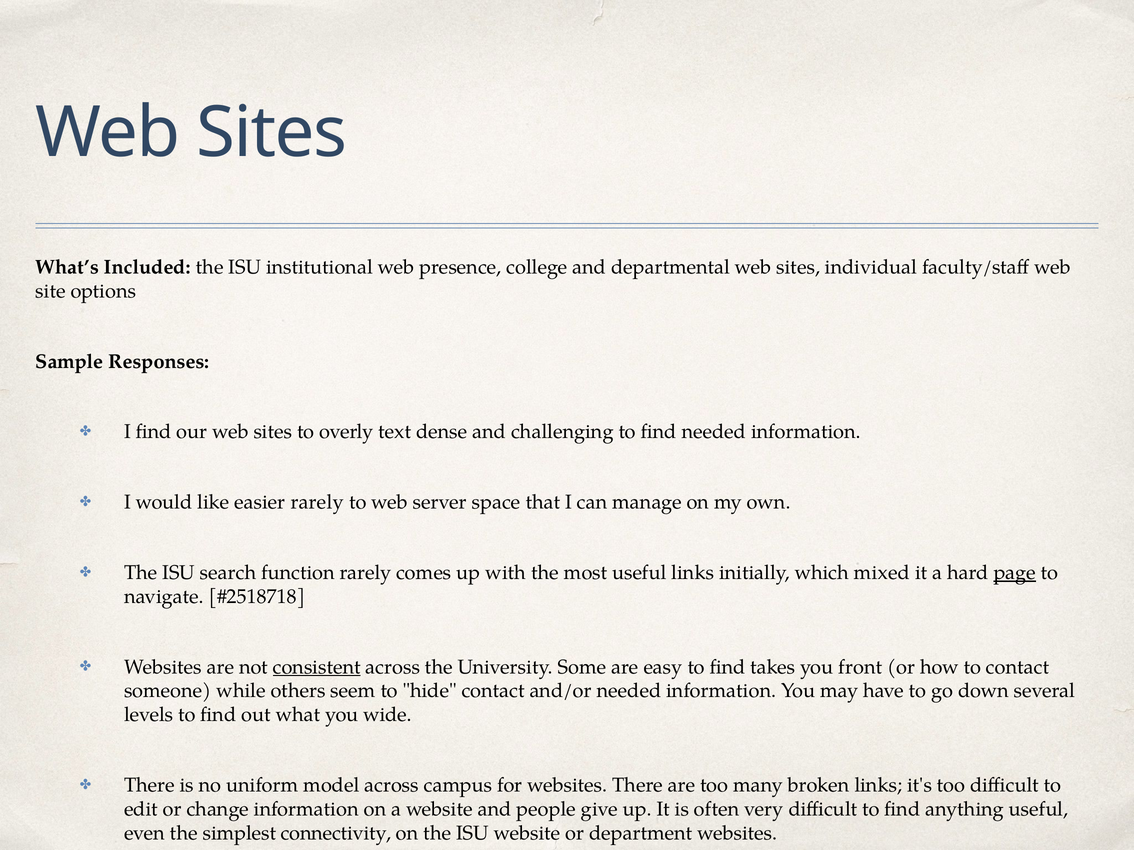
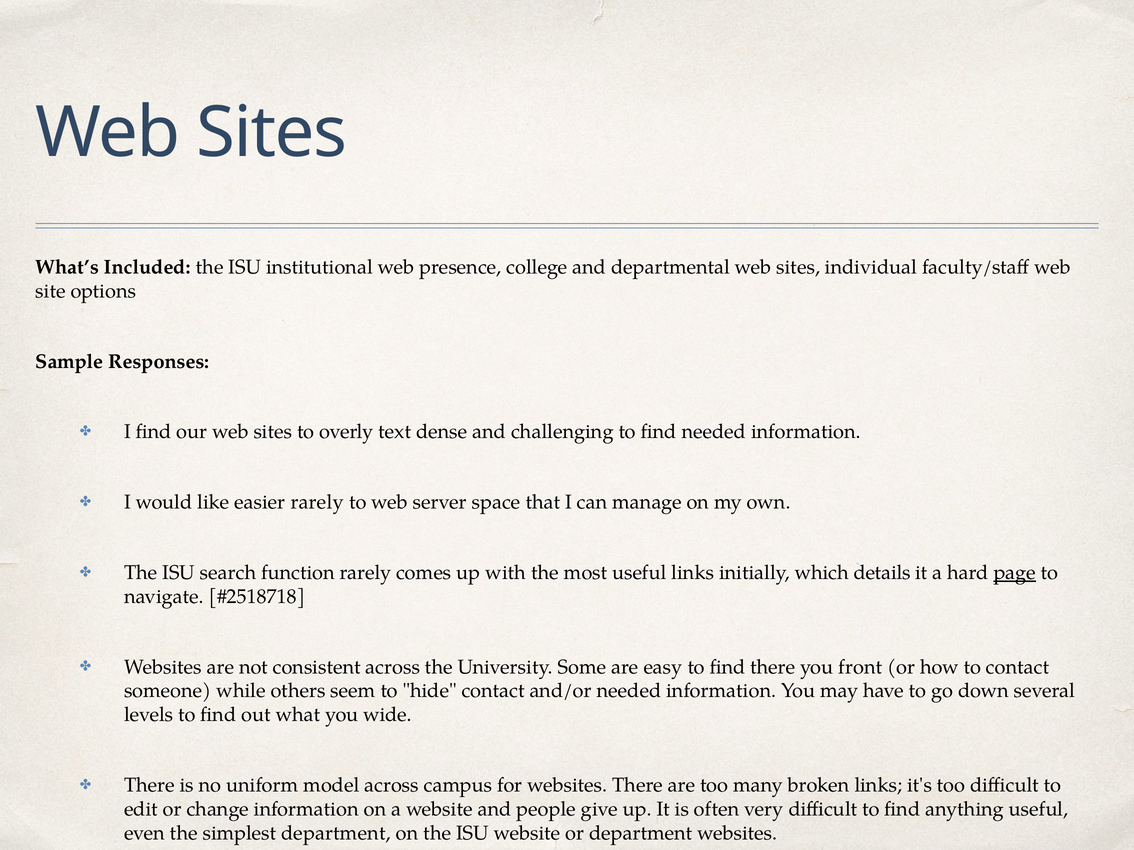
mixed: mixed -> details
consistent underline: present -> none
find takes: takes -> there
simplest connectivity: connectivity -> department
